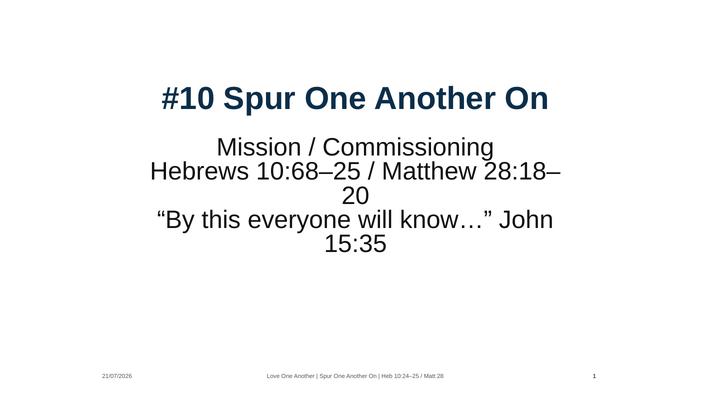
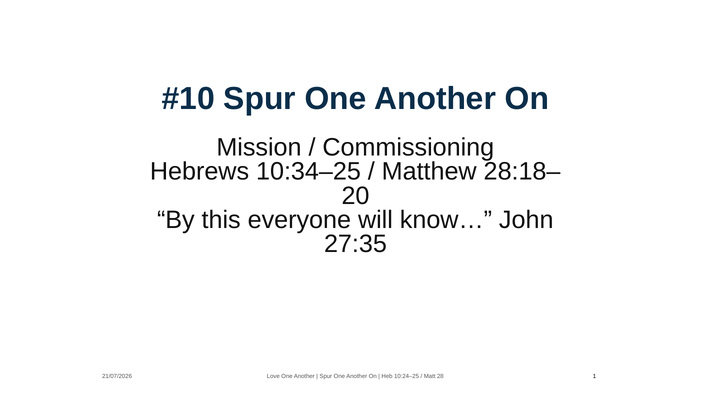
10:68–25: 10:68–25 -> 10:34–25
15:35: 15:35 -> 27:35
